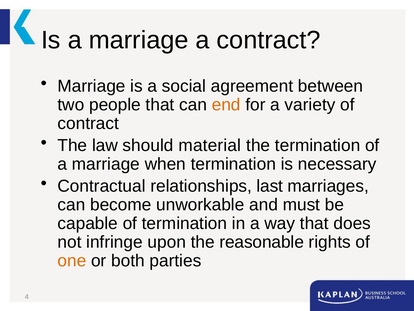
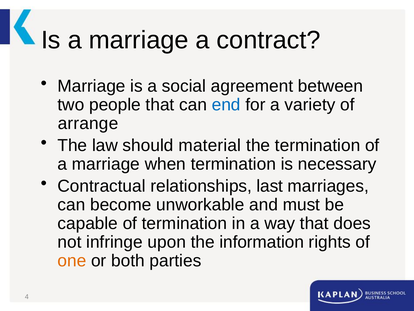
end colour: orange -> blue
contract at (88, 123): contract -> arrange
reasonable: reasonable -> information
